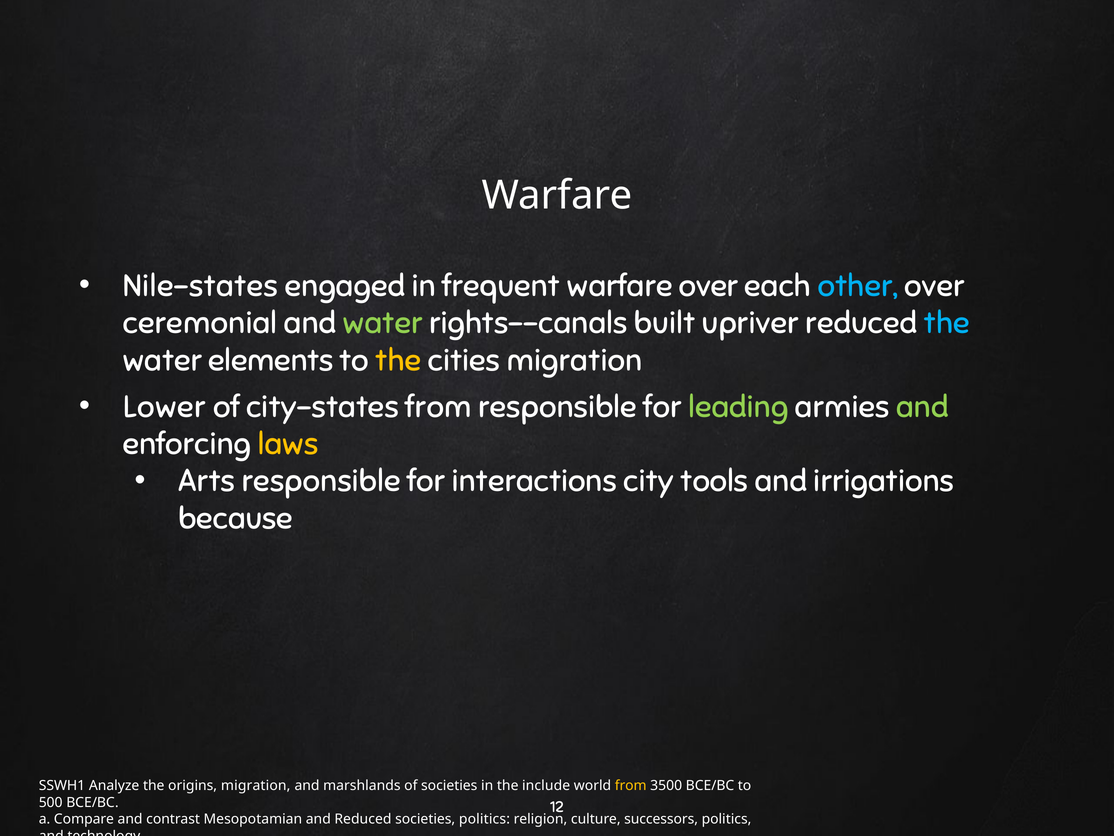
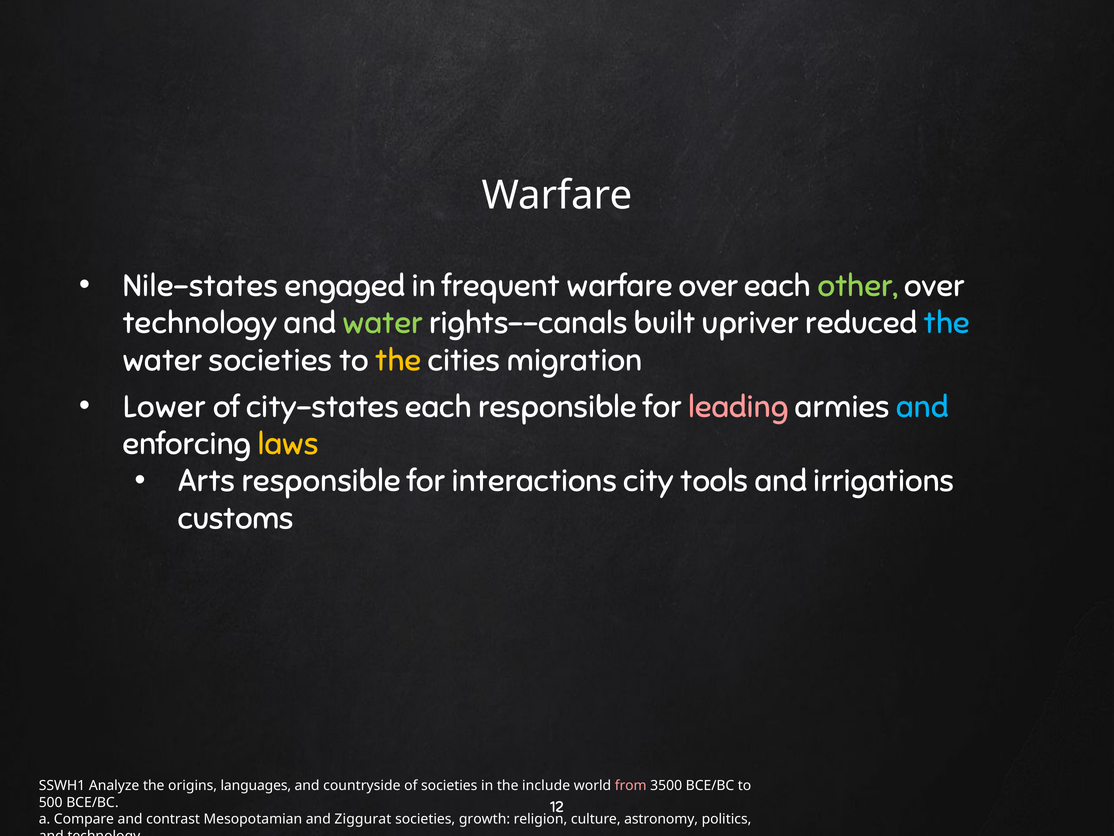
other colour: light blue -> light green
ceremonial at (200, 323): ceremonial -> technology
water elements: elements -> societies
city-states from: from -> each
leading colour: light green -> pink
and at (922, 407) colour: light green -> light blue
because: because -> customs
origins migration: migration -> languages
marshlands: marshlands -> countryside
from at (631, 785) colour: yellow -> pink
and Reduced: Reduced -> Ziggurat
societies politics: politics -> growth
successors: successors -> astronomy
